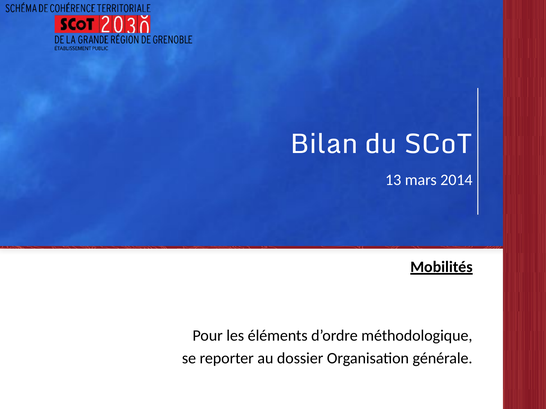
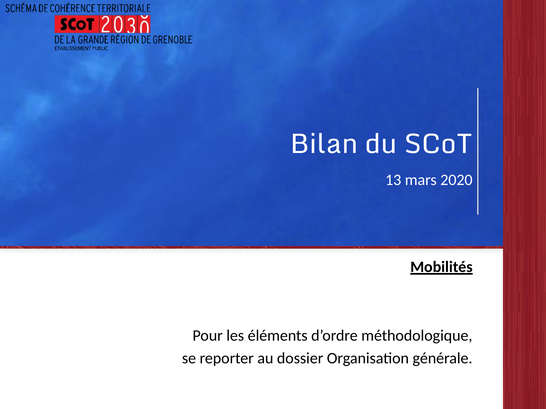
2014: 2014 -> 2020
